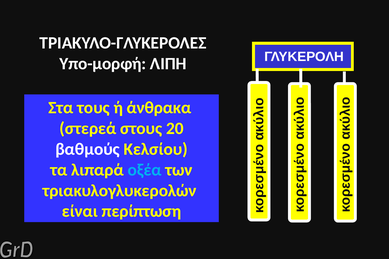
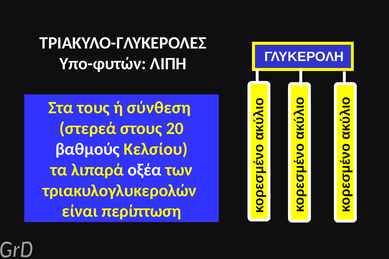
Υπο-μορφή: Υπο-μορφή -> Υπο-φυτών
άνθρακα: άνθρακα -> σύνθεση
οξέα colour: light blue -> white
